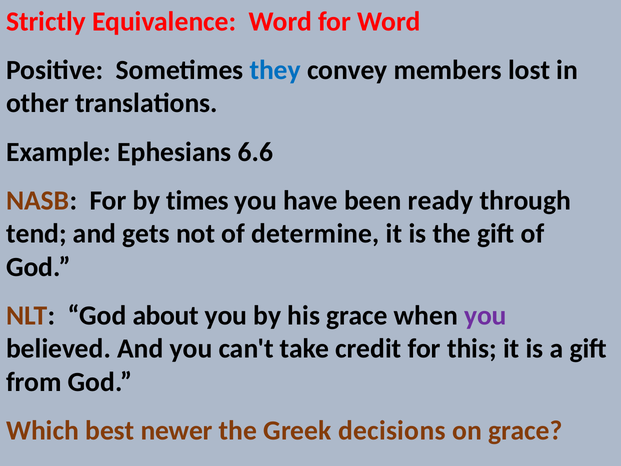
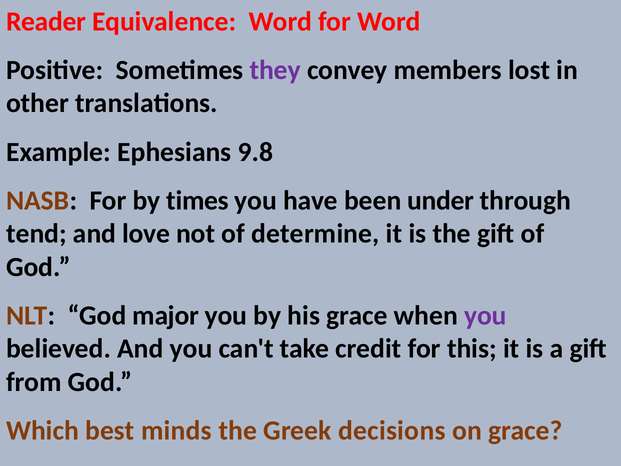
Strictly: Strictly -> Reader
they colour: blue -> purple
6.6: 6.6 -> 9.8
ready: ready -> under
gets: gets -> love
about: about -> major
newer: newer -> minds
